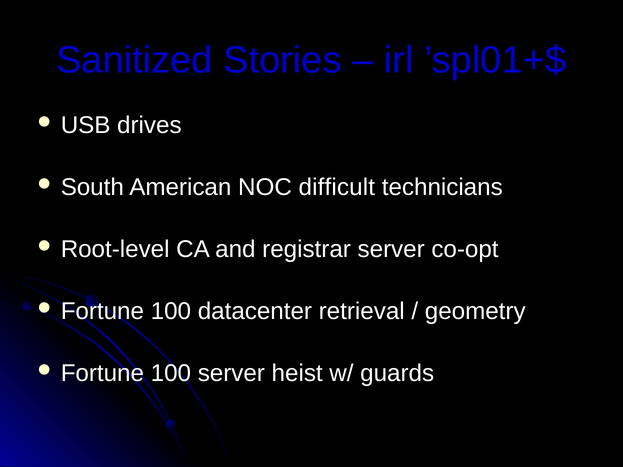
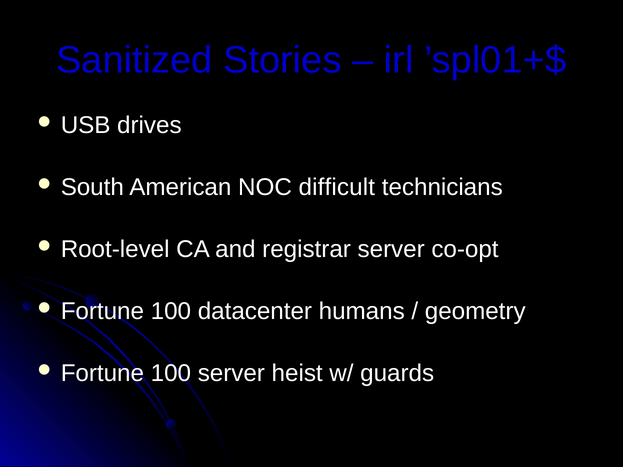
retrieval: retrieval -> humans
